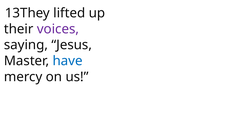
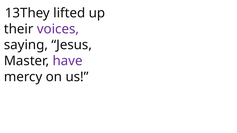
have colour: blue -> purple
